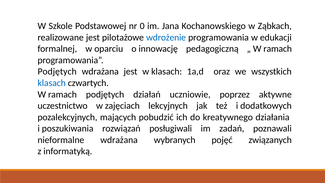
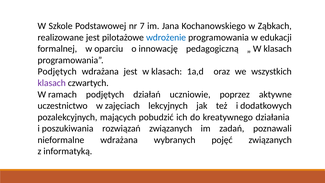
0: 0 -> 7
ramach at (278, 49): ramach -> klasach
klasach at (52, 83) colour: blue -> purple
rozwiązań posługiwali: posługiwali -> związanych
